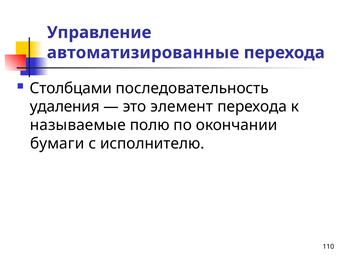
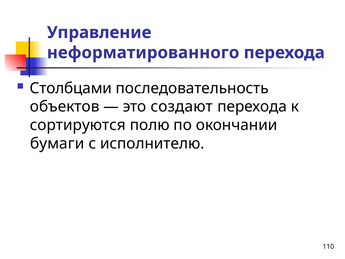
автоматизированные: автоматизированные -> неформатированного
удаления: удаления -> объектов
элемент: элемент -> создают
называемые: называемые -> сортируются
